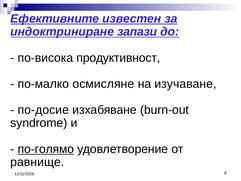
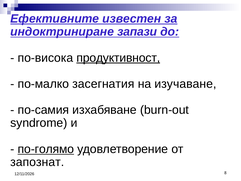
продуктивност underline: none -> present
осмисляне: осмисляне -> засегнатия
по-досие: по-досие -> по-самия
равнище: равнище -> запознат
